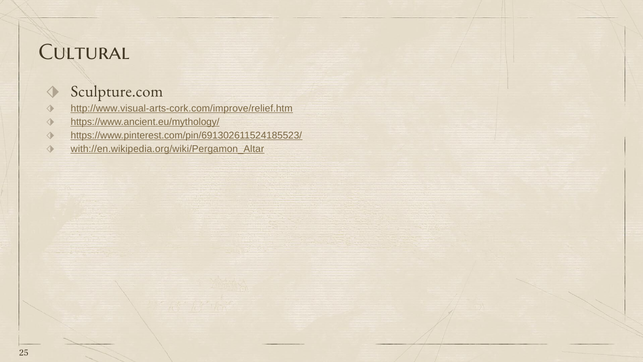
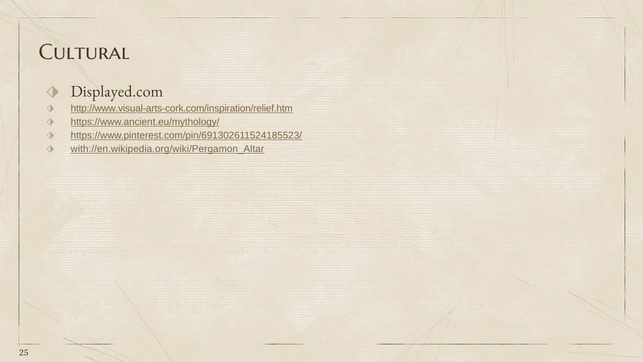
Sculpture.com: Sculpture.com -> Displayed.com
http://www.visual-arts-cork.com/improve/relief.htm: http://www.visual-arts-cork.com/improve/relief.htm -> http://www.visual-arts-cork.com/inspiration/relief.htm
